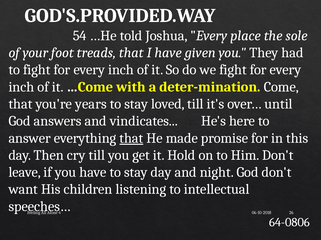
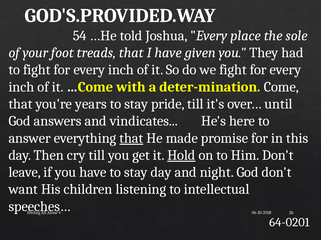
loved: loved -> pride
Hold underline: none -> present
64-0806: 64-0806 -> 64-0201
